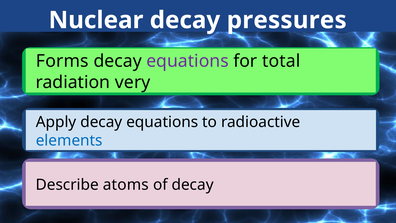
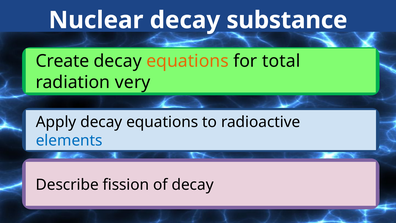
pressures: pressures -> substance
Forms: Forms -> Create
equations at (188, 61) colour: purple -> orange
atoms: atoms -> fission
